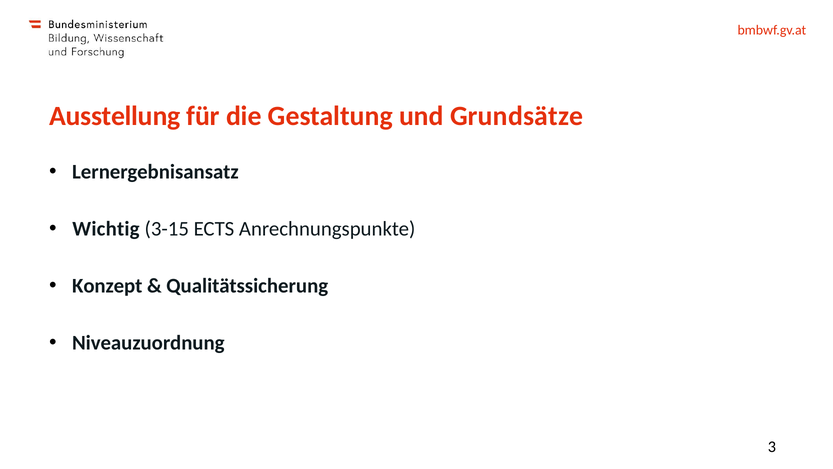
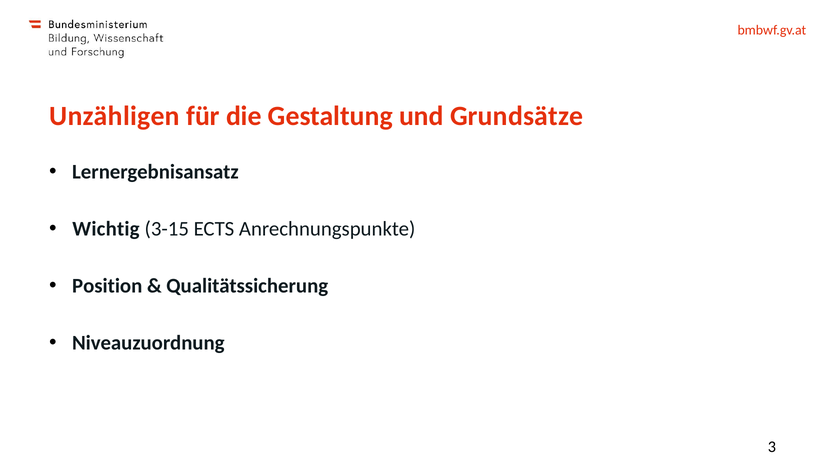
Ausstellung: Ausstellung -> Unzähligen
Konzept: Konzept -> Position
